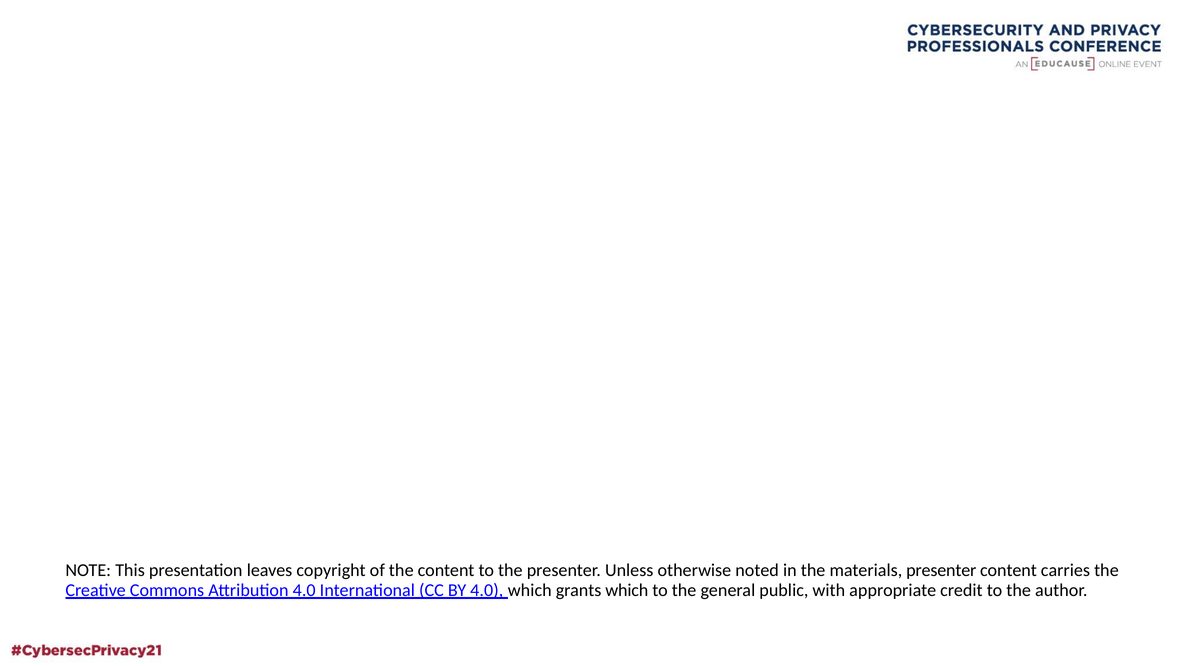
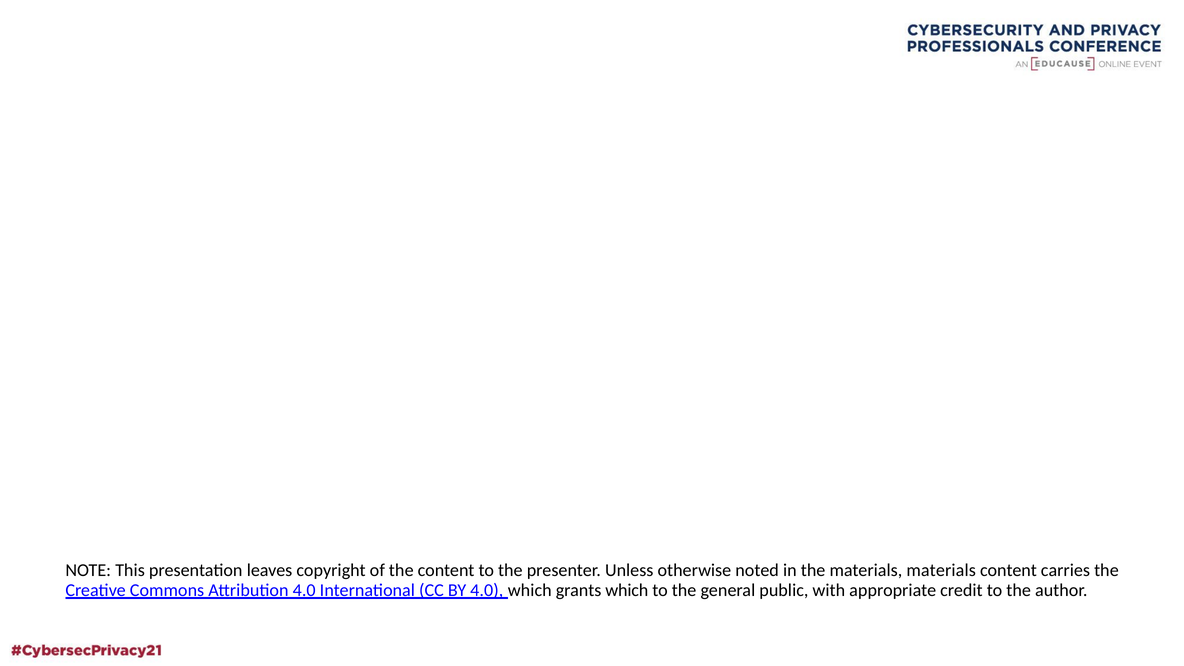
materials presenter: presenter -> materials
